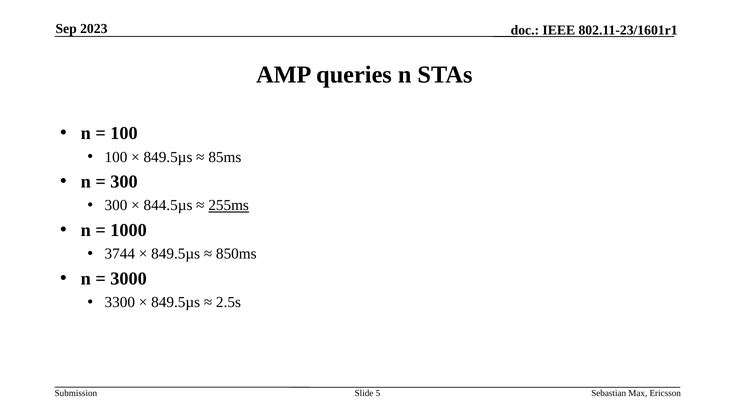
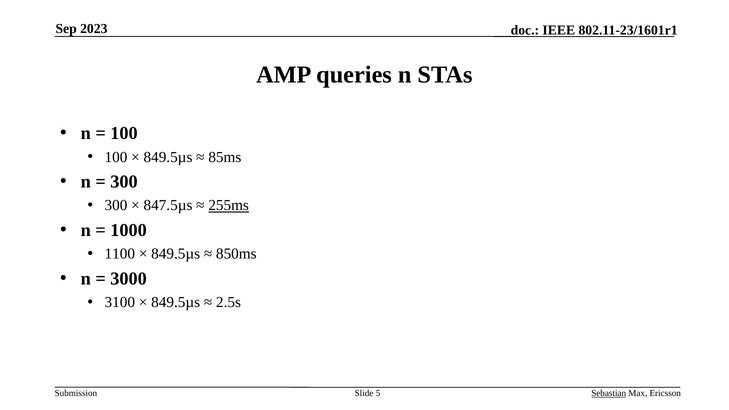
844.5µs: 844.5µs -> 847.5µs
3744: 3744 -> 1100
3300: 3300 -> 3100
Sebastian underline: none -> present
